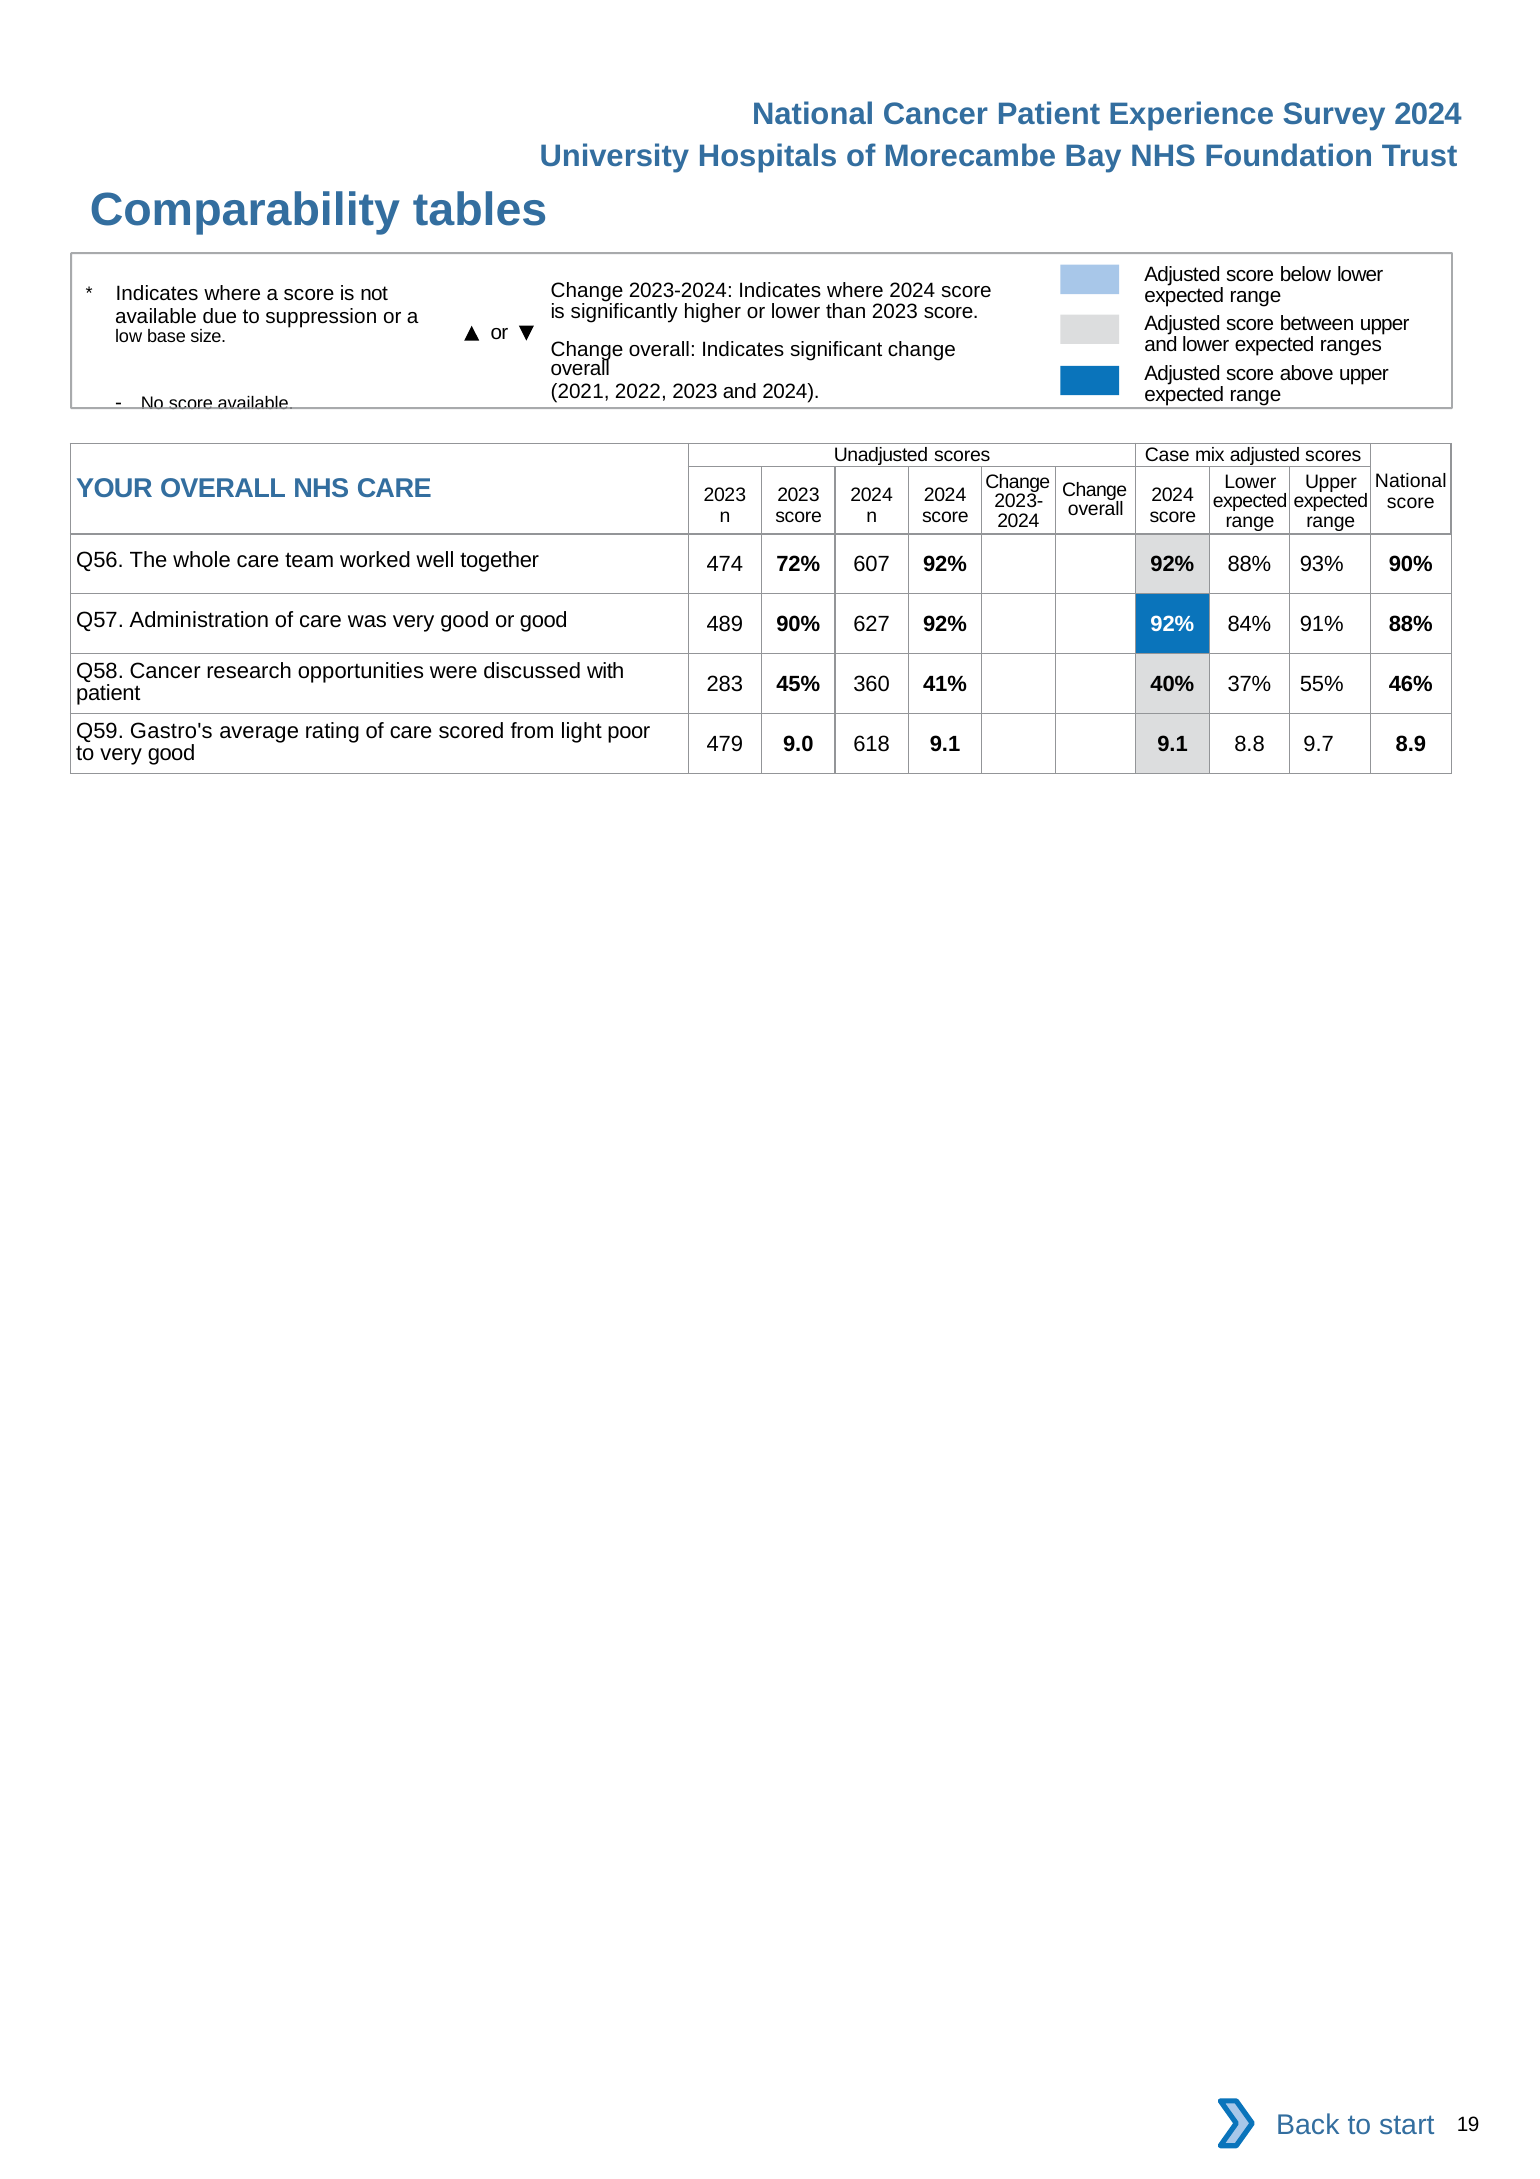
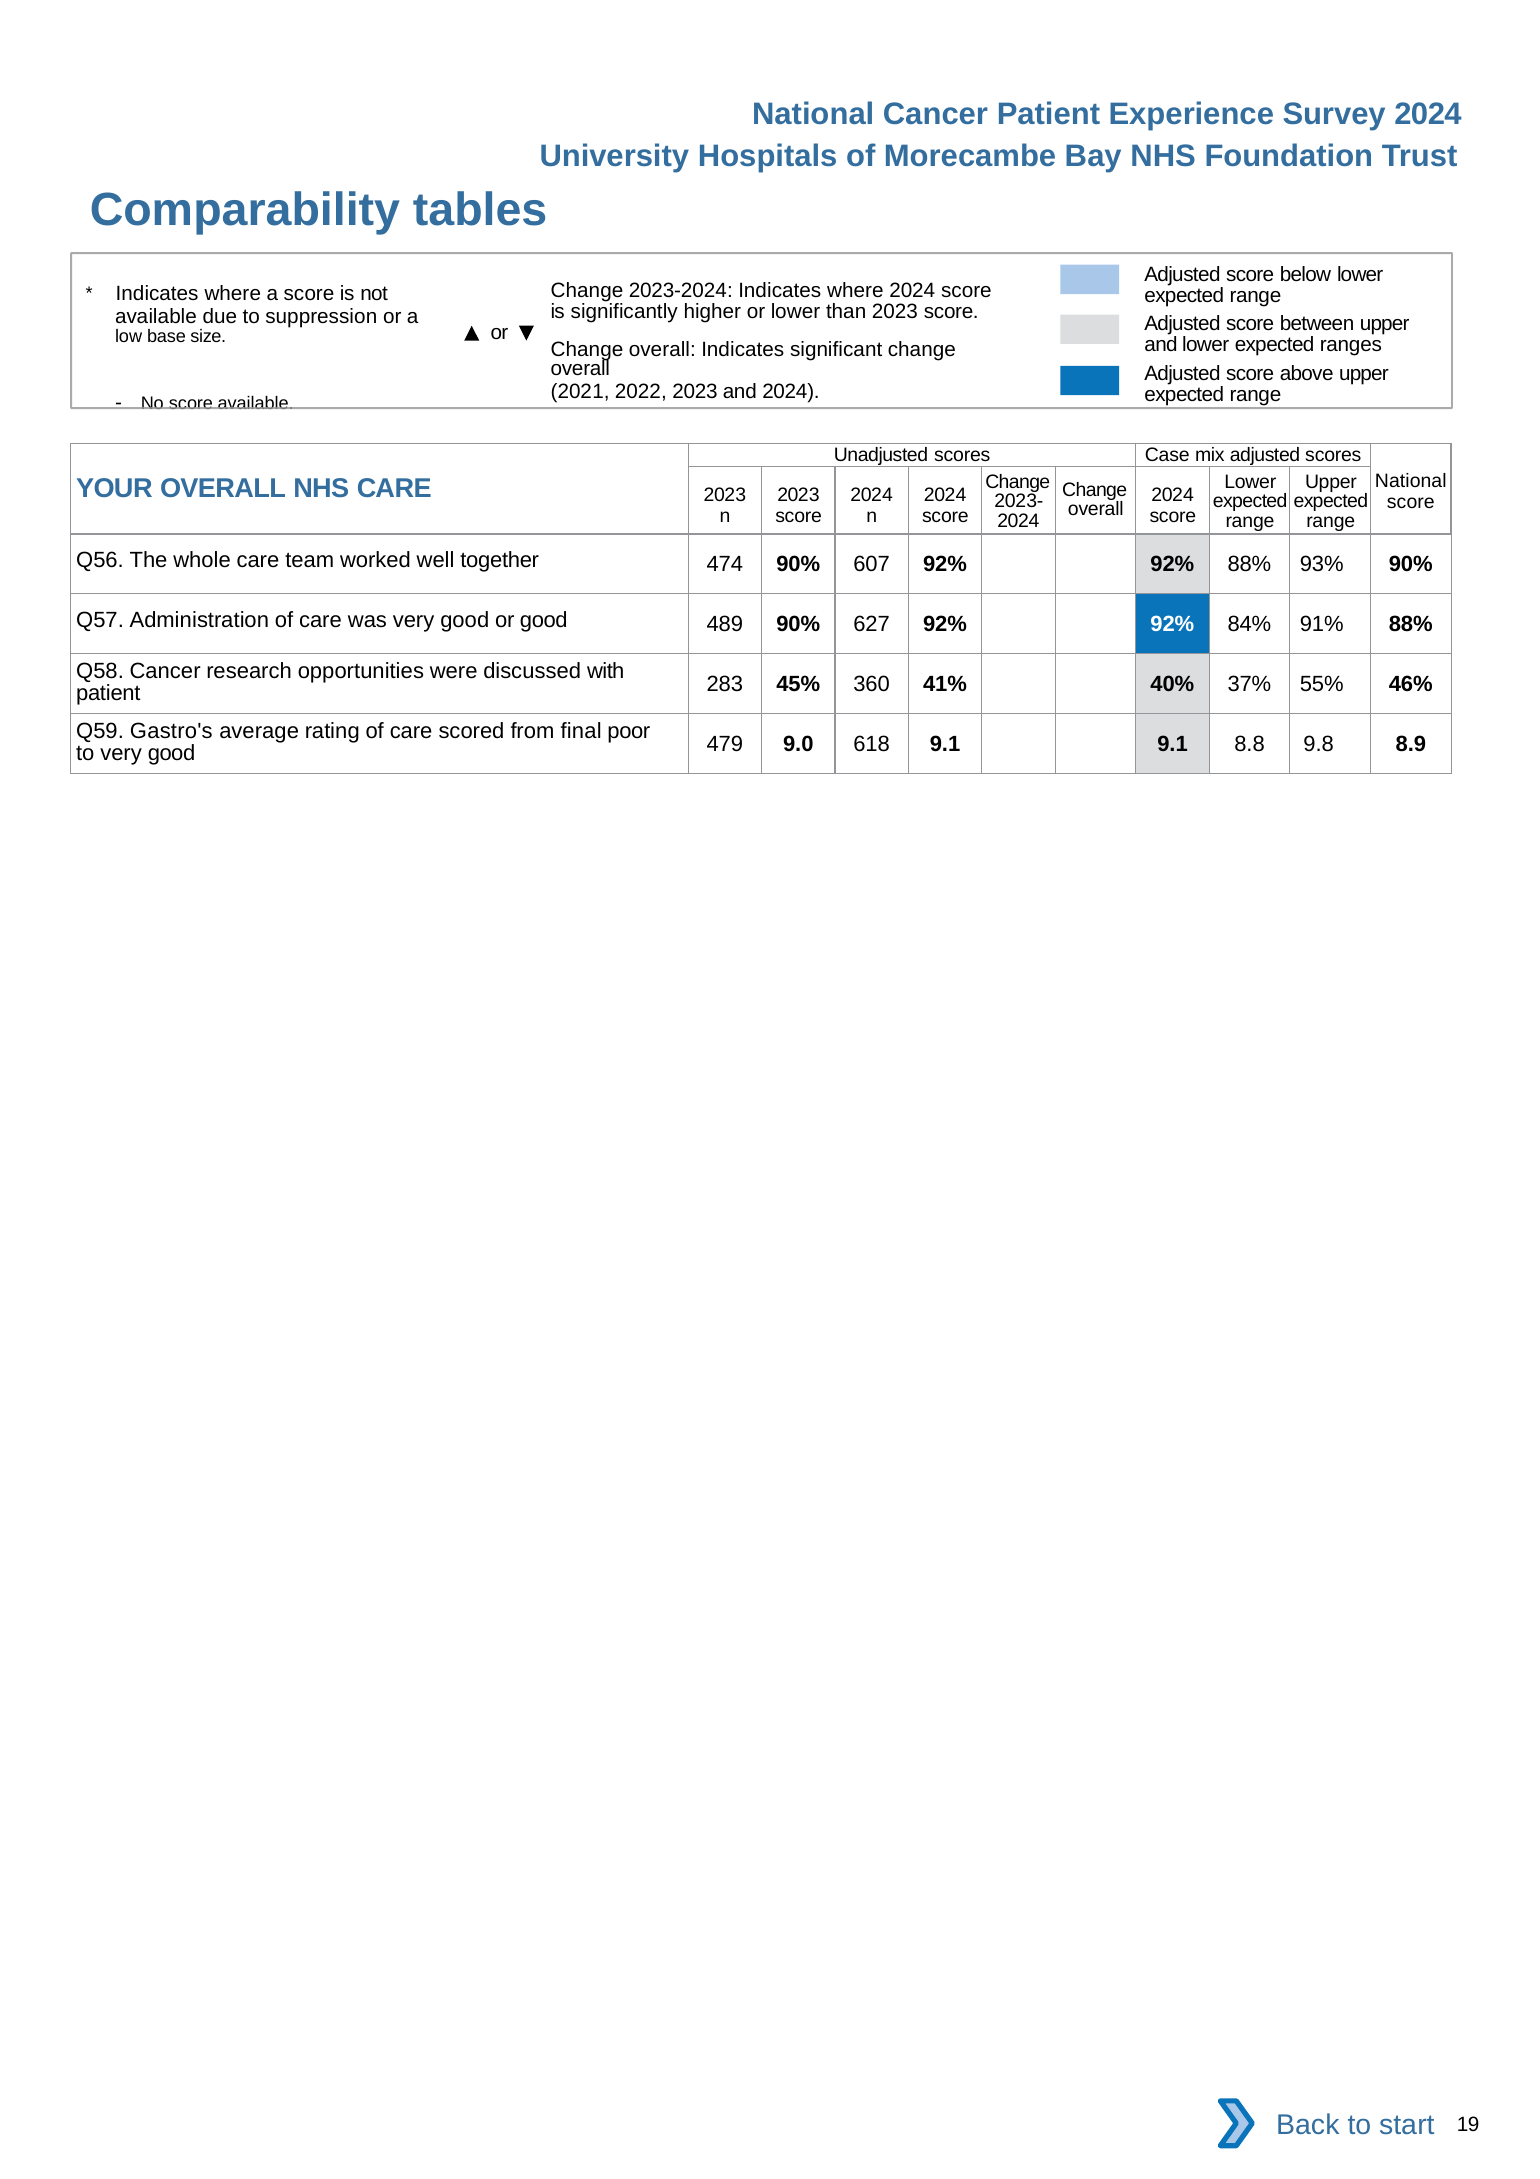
474 72%: 72% -> 90%
light: light -> final
9.7: 9.7 -> 9.8
